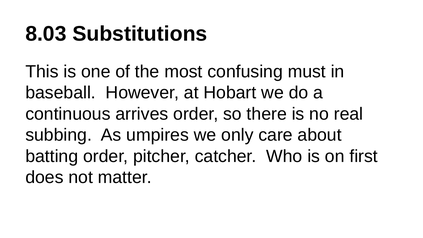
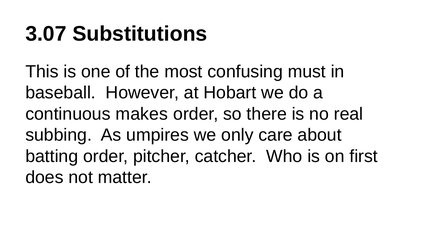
8.03: 8.03 -> 3.07
arrives: arrives -> makes
